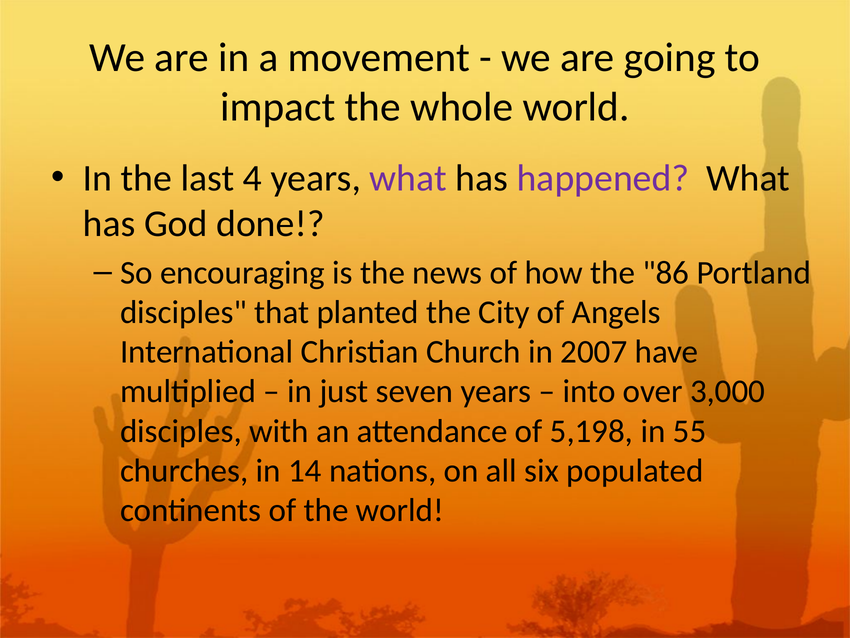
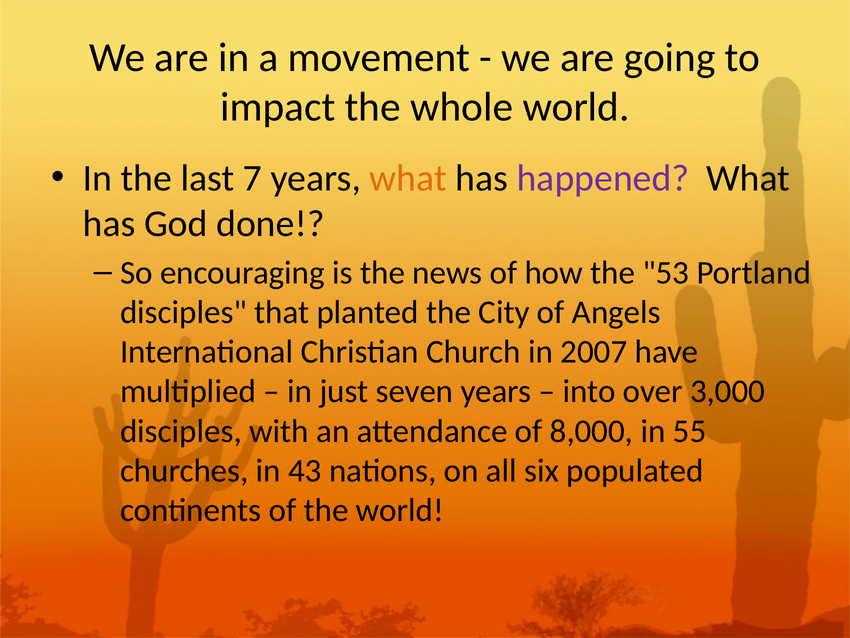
4: 4 -> 7
what at (408, 178) colour: purple -> orange
86: 86 -> 53
5,198: 5,198 -> 8,000
14: 14 -> 43
